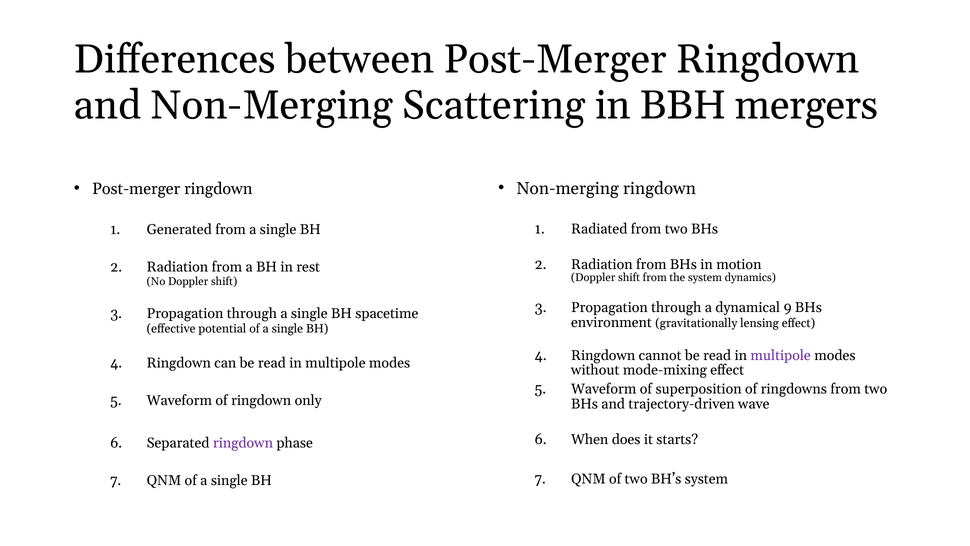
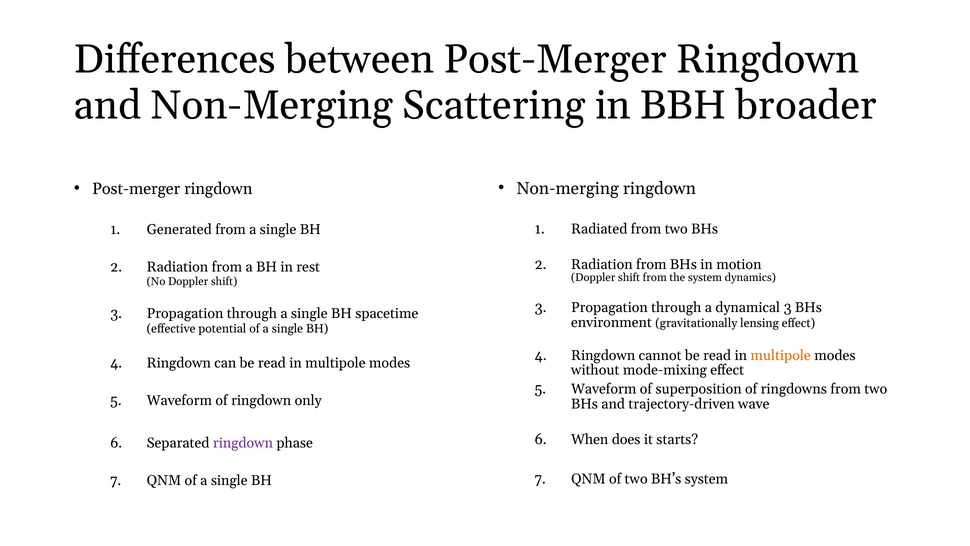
mergers: mergers -> broader
dynamical 9: 9 -> 3
multipole at (781, 355) colour: purple -> orange
